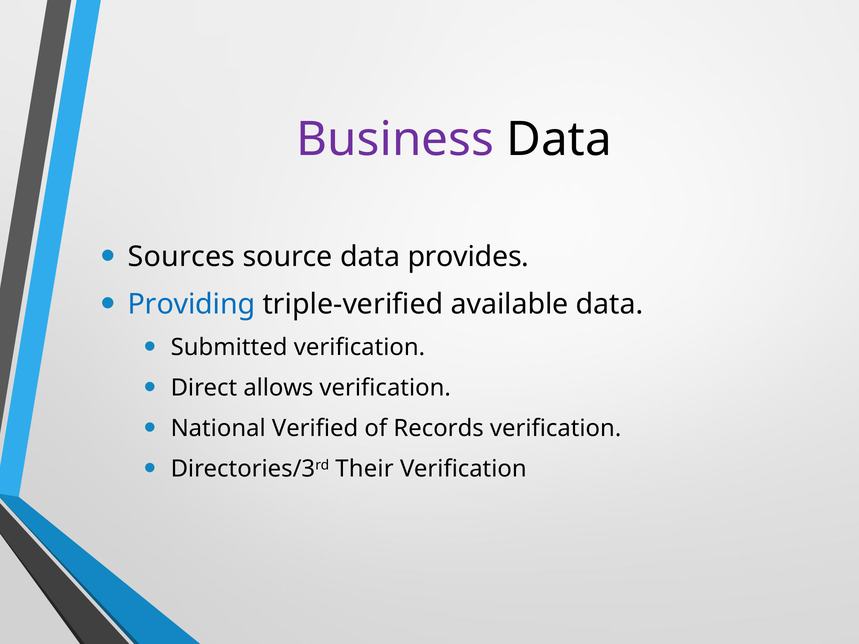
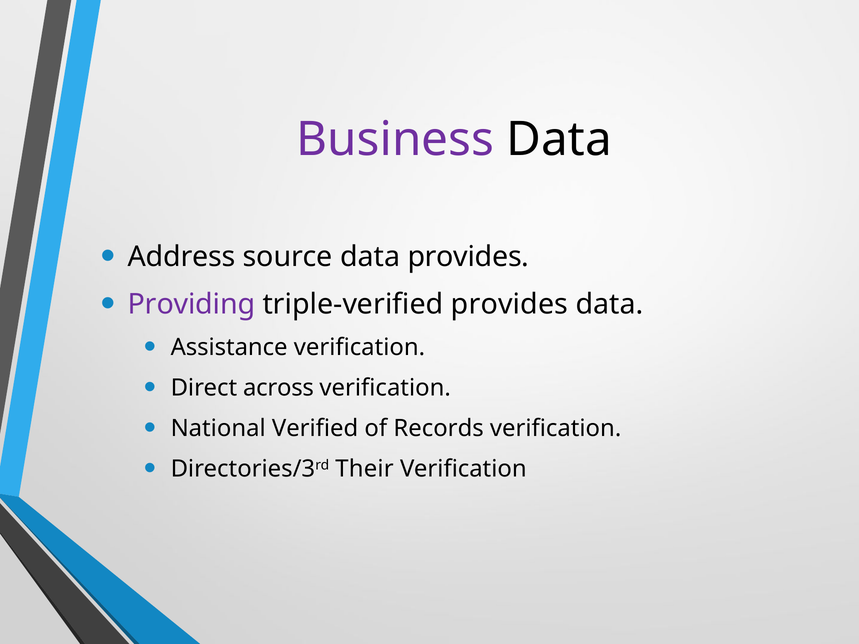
Sources: Sources -> Address
Providing colour: blue -> purple
triple-verified available: available -> provides
Submitted: Submitted -> Assistance
allows: allows -> across
